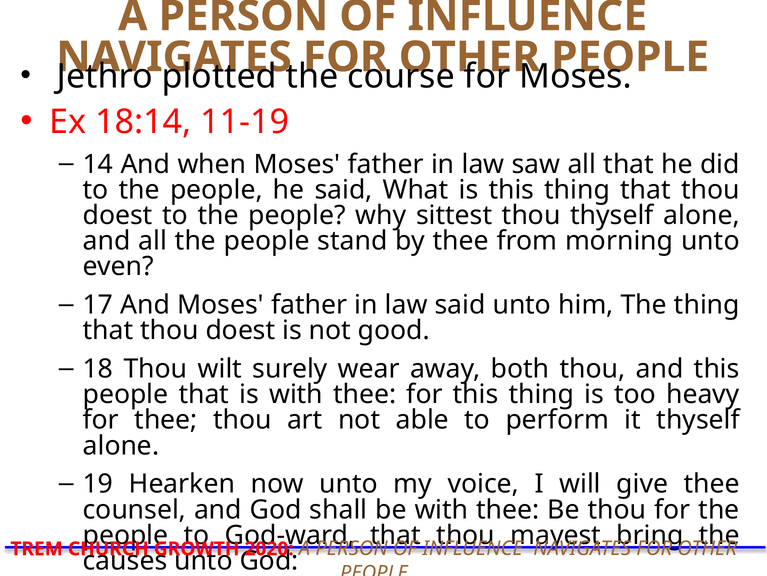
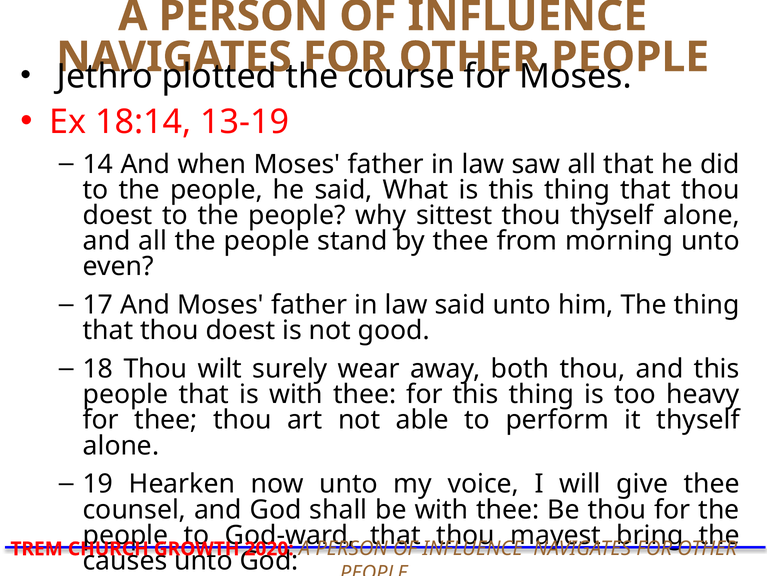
11-19: 11-19 -> 13-19
